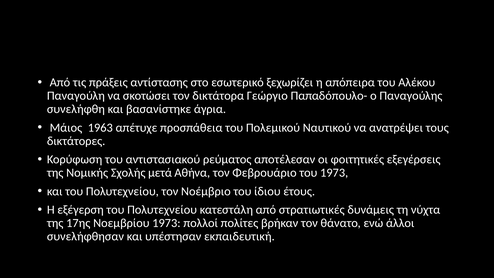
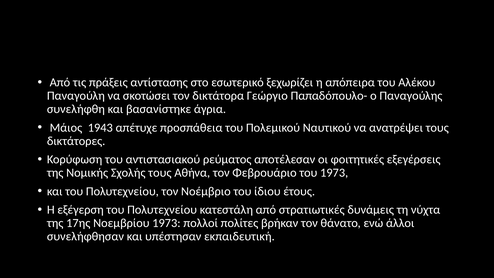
1963: 1963 -> 1943
Σχολής μετά: μετά -> τους
